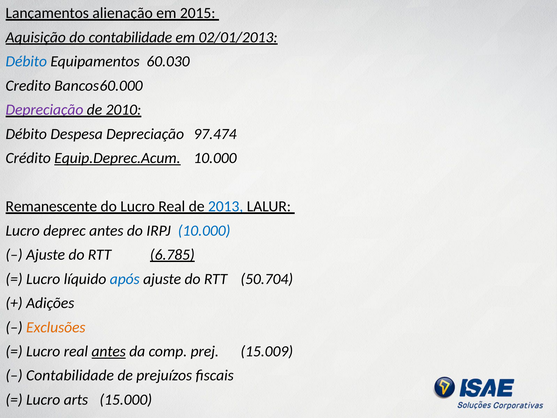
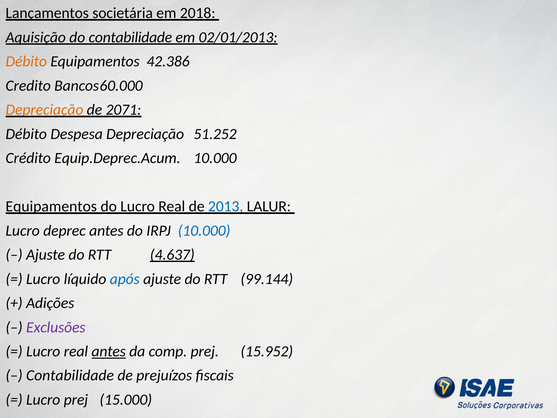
alienação: alienação -> societária
2015: 2015 -> 2018
Débito at (26, 61) colour: blue -> orange
60.030: 60.030 -> 42.386
Depreciação at (44, 110) colour: purple -> orange
2010: 2010 -> 2071
97.474: 97.474 -> 51.252
Equip.Deprec.Acum underline: present -> none
Remanescente at (51, 206): Remanescente -> Equipamentos
6.785: 6.785 -> 4.637
50.704: 50.704 -> 99.144
Exclusões colour: orange -> purple
15.009: 15.009 -> 15.952
Lucro arts: arts -> prej
